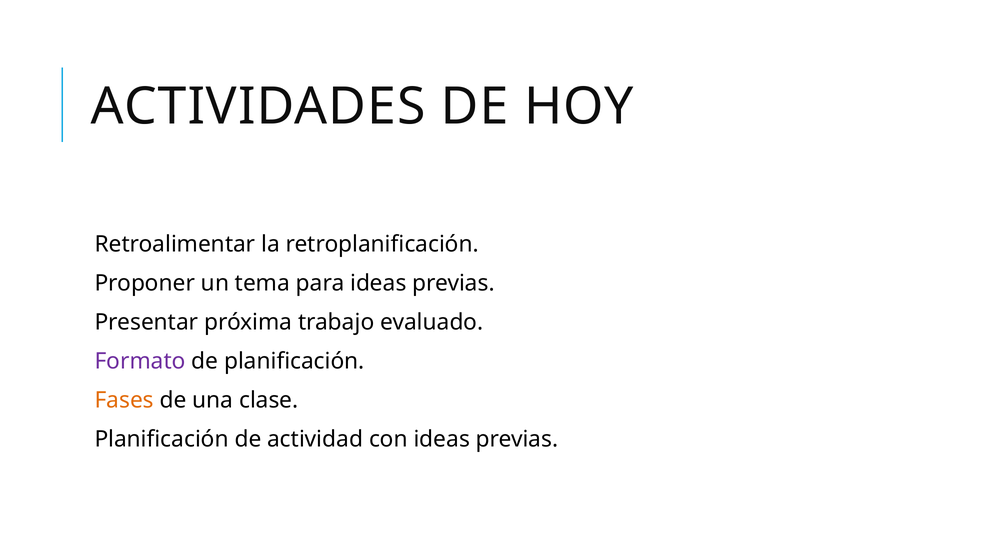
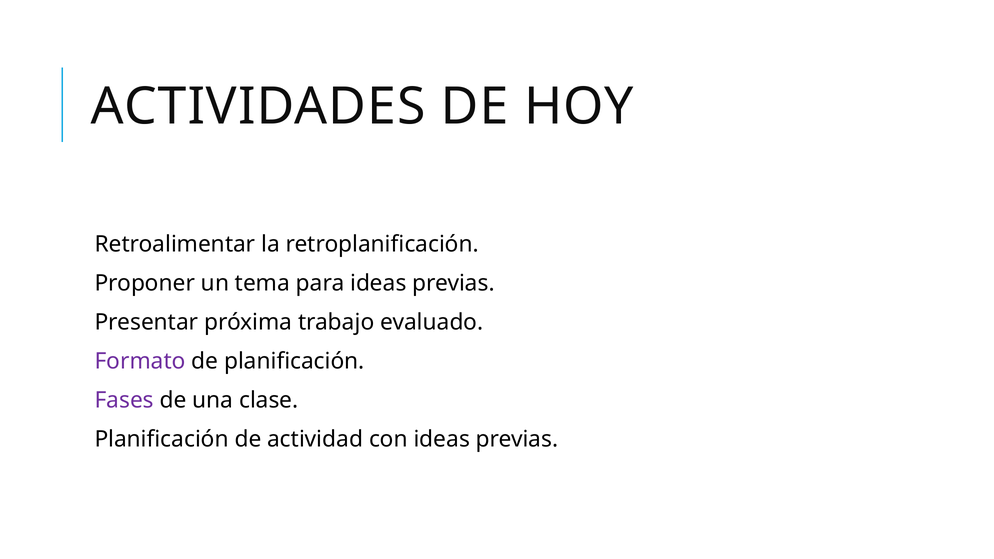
Fases colour: orange -> purple
